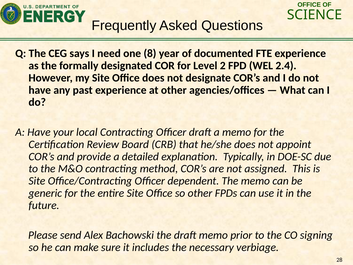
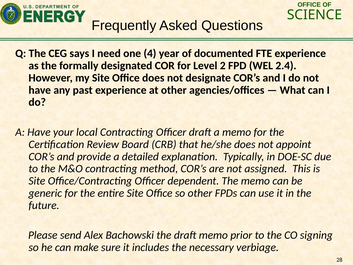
8: 8 -> 4
